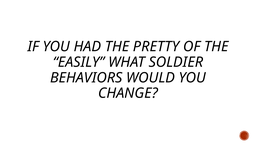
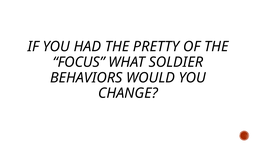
EASILY: EASILY -> FOCUS
